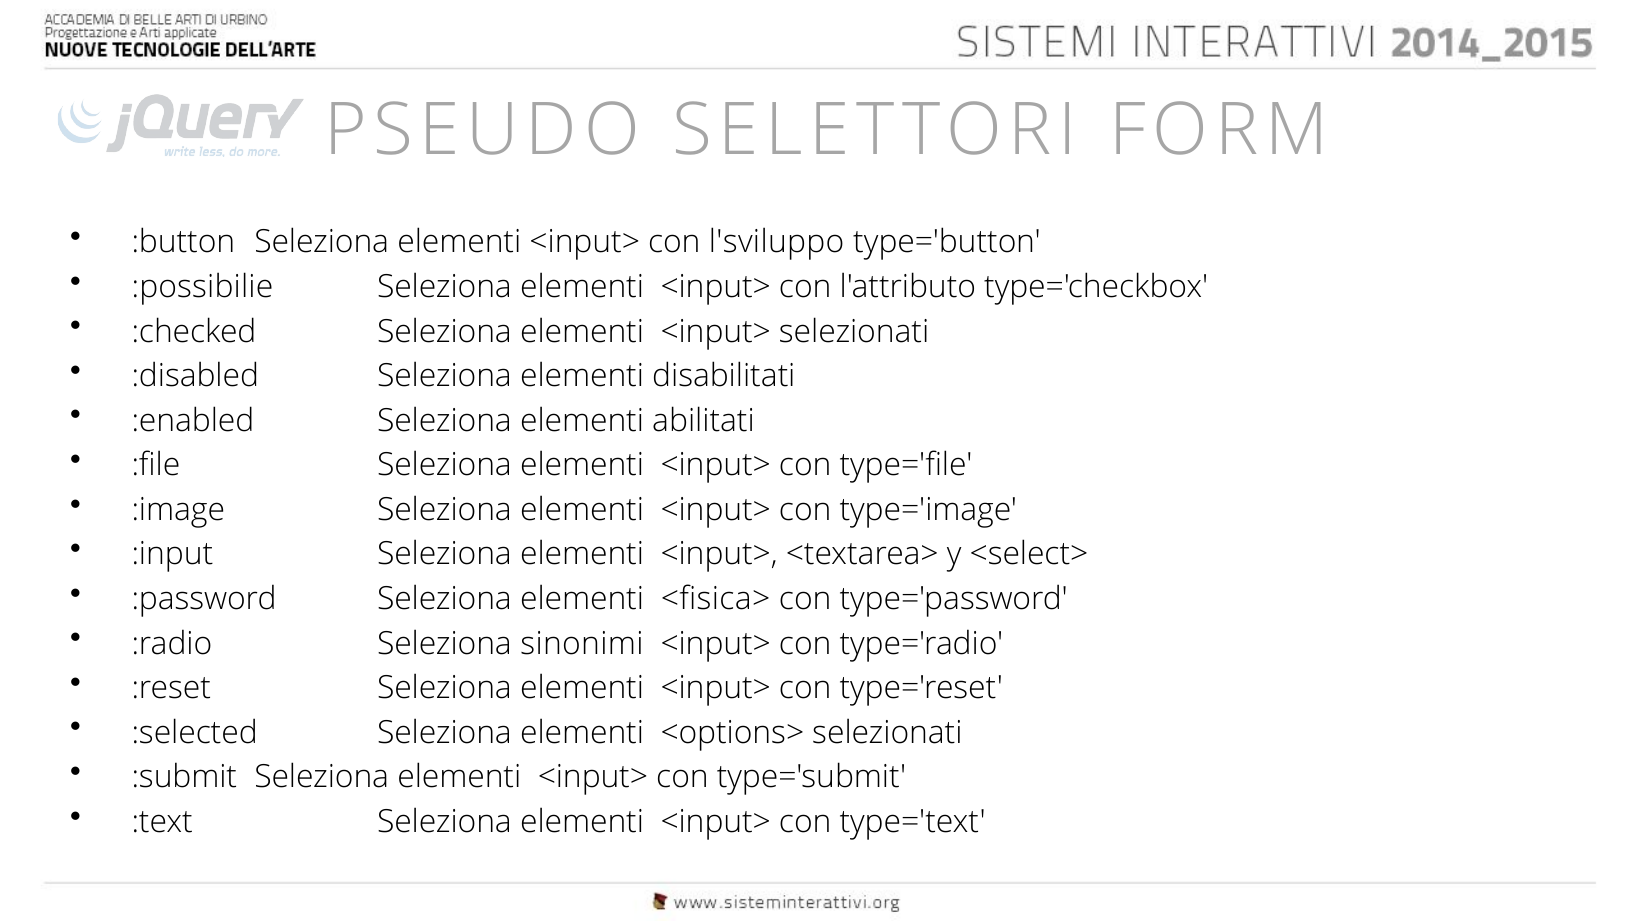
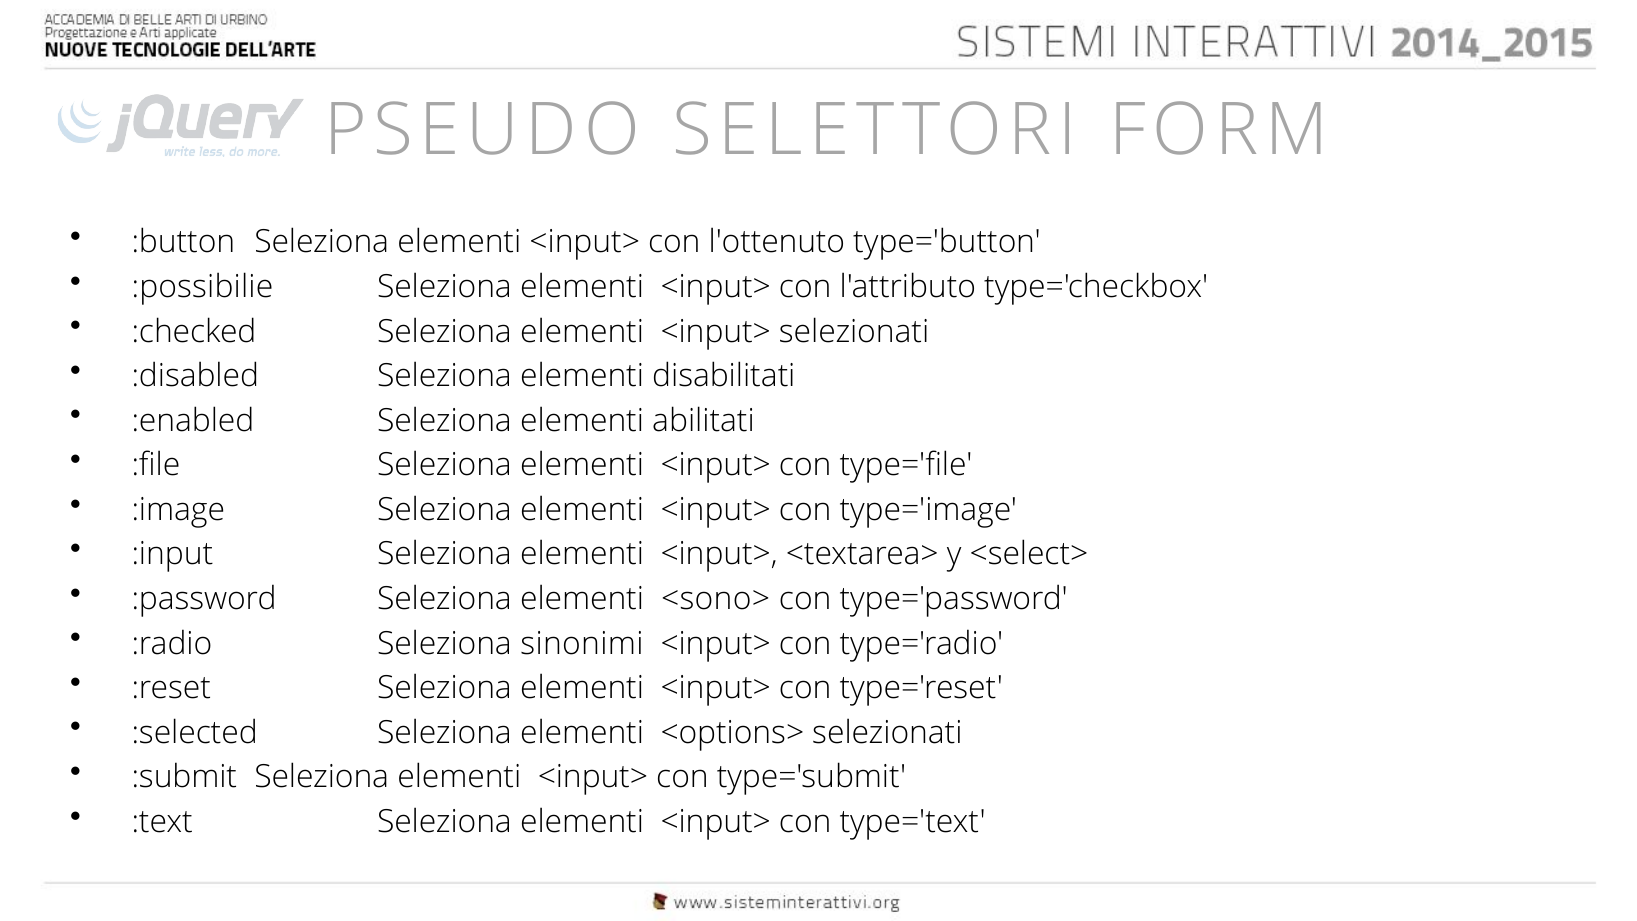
l'sviluppo: l'sviluppo -> l'ottenuto
<fisica>: <fisica> -> <sono>
